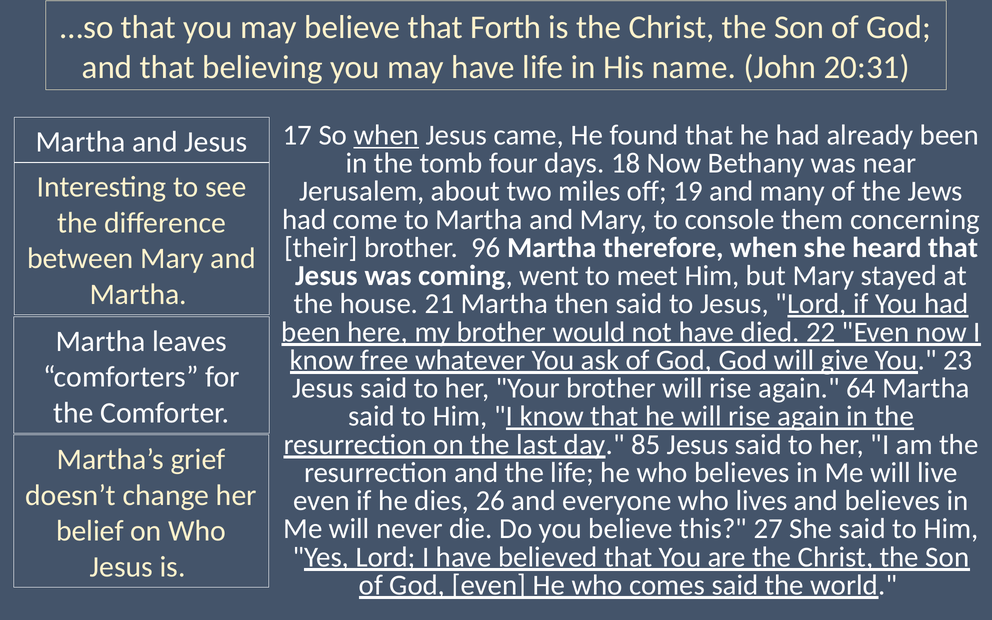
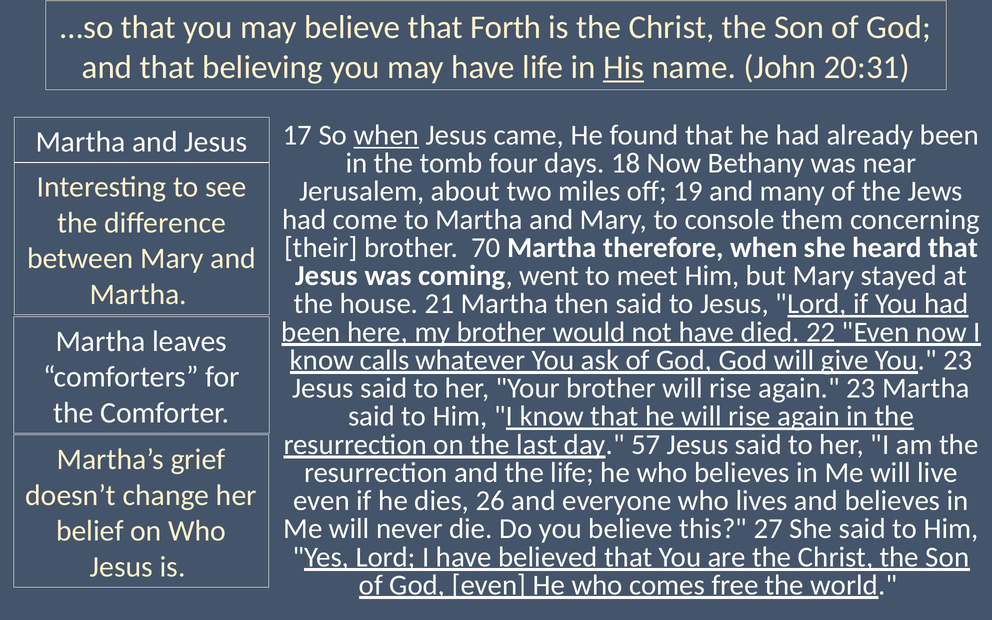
His underline: none -> present
96: 96 -> 70
free: free -> calls
again 64: 64 -> 23
85: 85 -> 57
comes said: said -> free
